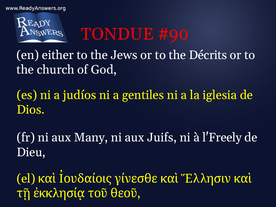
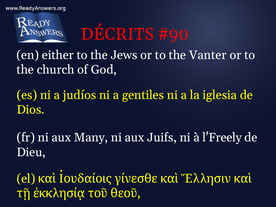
TONDUE: TONDUE -> DÉCRITS
Décrits: Décrits -> Vanter
